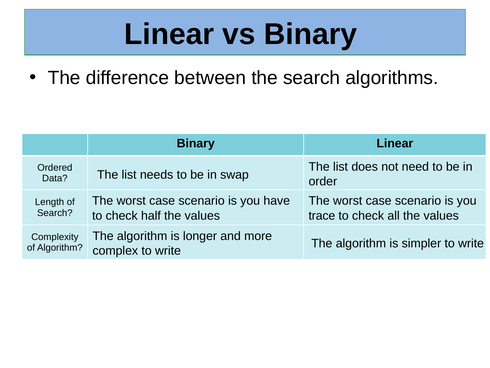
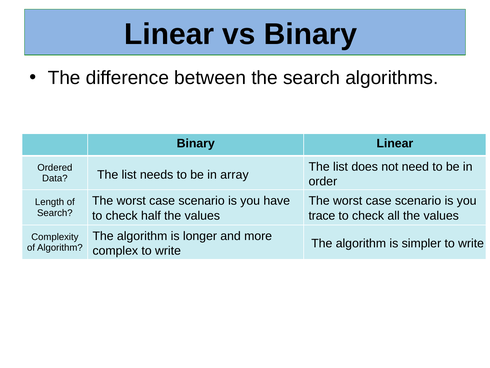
swap: swap -> array
